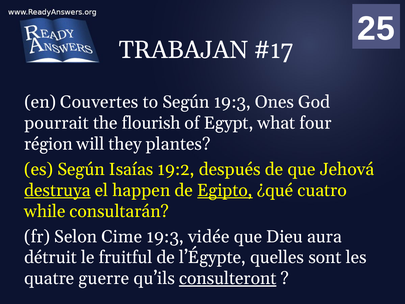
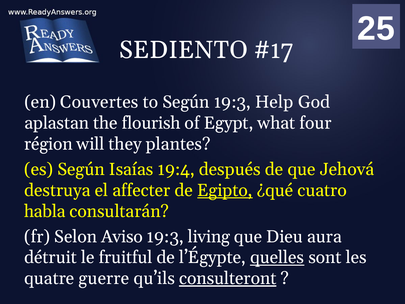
TRABAJAN: TRABAJAN -> SEDIENTO
Ones: Ones -> Help
pourrait: pourrait -> aplastan
19:2: 19:2 -> 19:4
destruya underline: present -> none
happen: happen -> affecter
while: while -> habla
Cime: Cime -> Aviso
vidée: vidée -> living
quelles underline: none -> present
